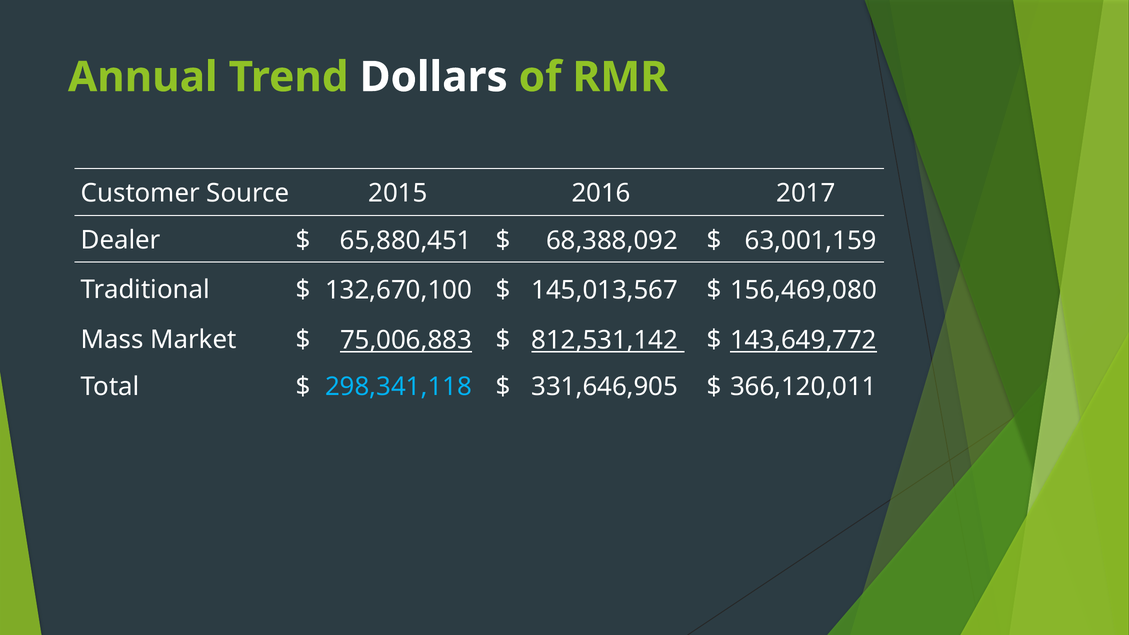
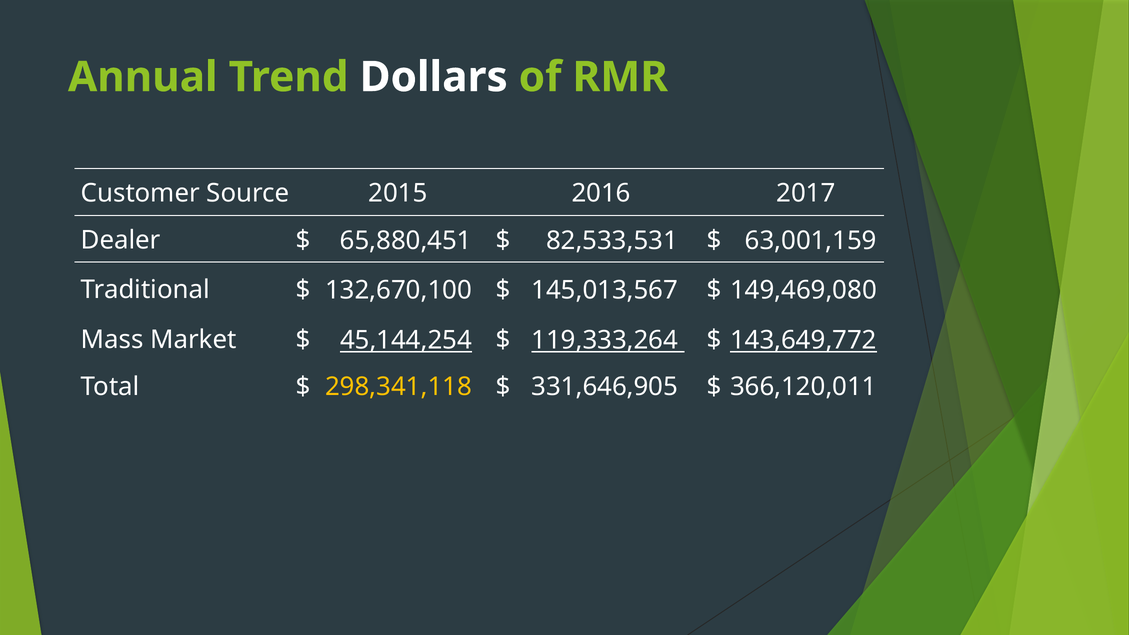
68,388,092: 68,388,092 -> 82,533,531
156,469,080: 156,469,080 -> 149,469,080
75,006,883: 75,006,883 -> 45,144,254
812,531,142: 812,531,142 -> 119,333,264
298,341,118 colour: light blue -> yellow
